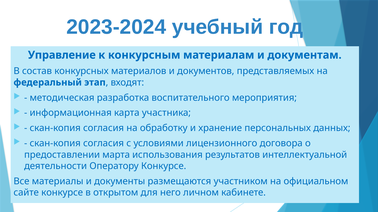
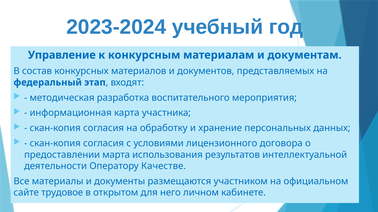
Оператору Конкурсе: Конкурсе -> Качестве
сайте конкурсе: конкурсе -> трудовое
